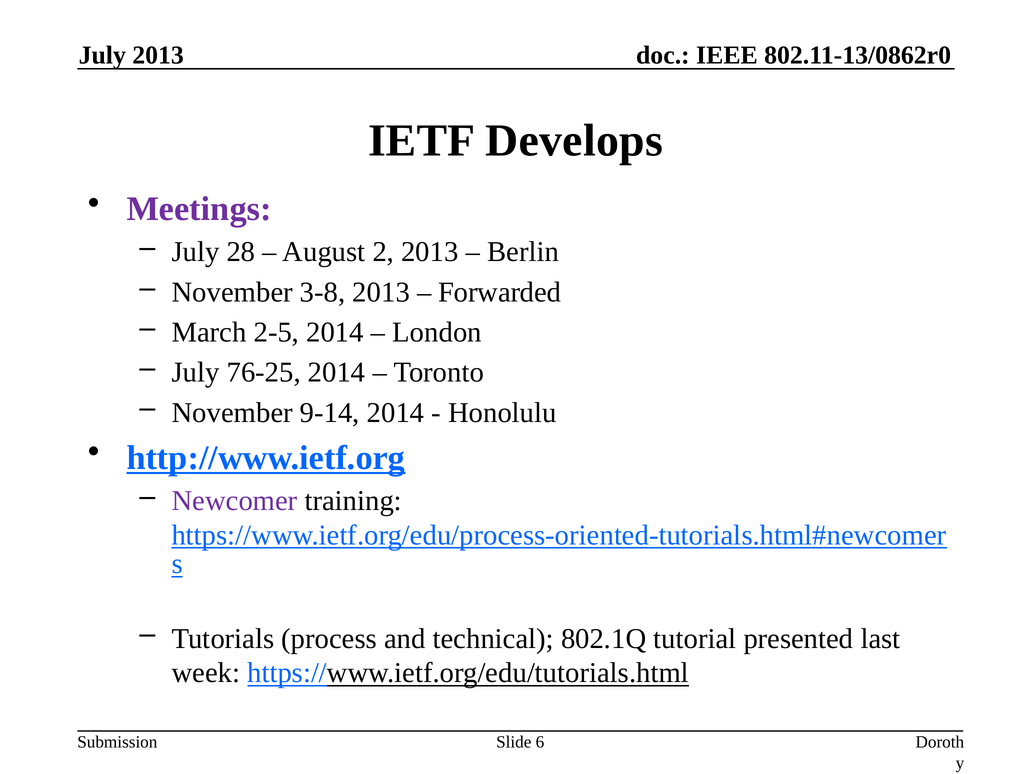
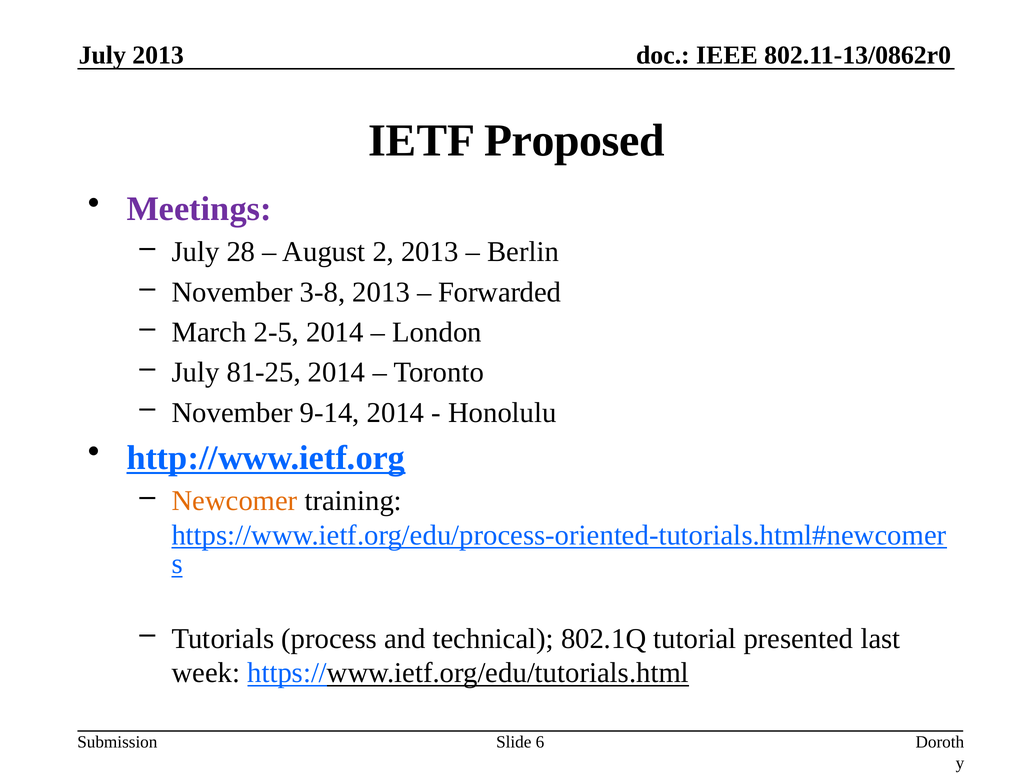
Develops: Develops -> Proposed
76-25: 76-25 -> 81-25
Newcomer colour: purple -> orange
